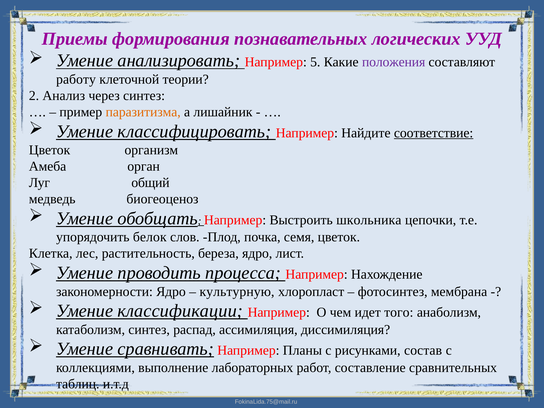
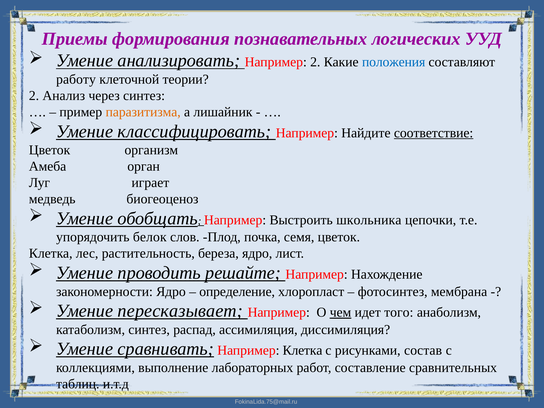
Например 5: 5 -> 2
положения colour: purple -> blue
общий: общий -> играет
процесса: процесса -> решайте
культурную: культурную -> определение
классификации: классификации -> пересказывает
чем underline: none -> present
Например Планы: Планы -> Клетка
